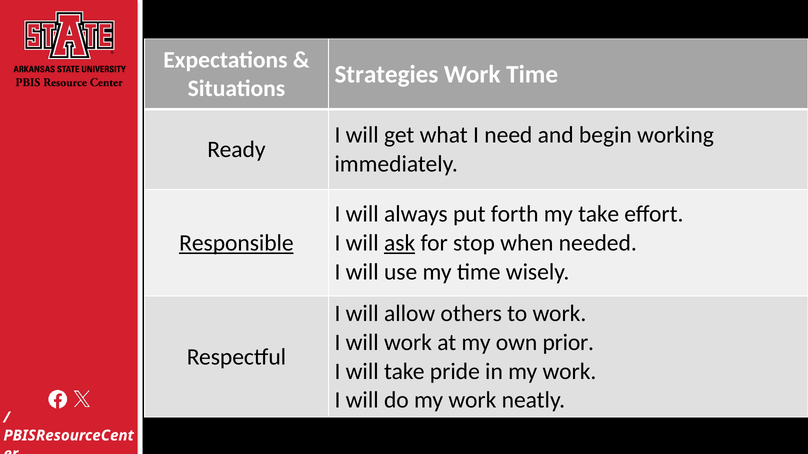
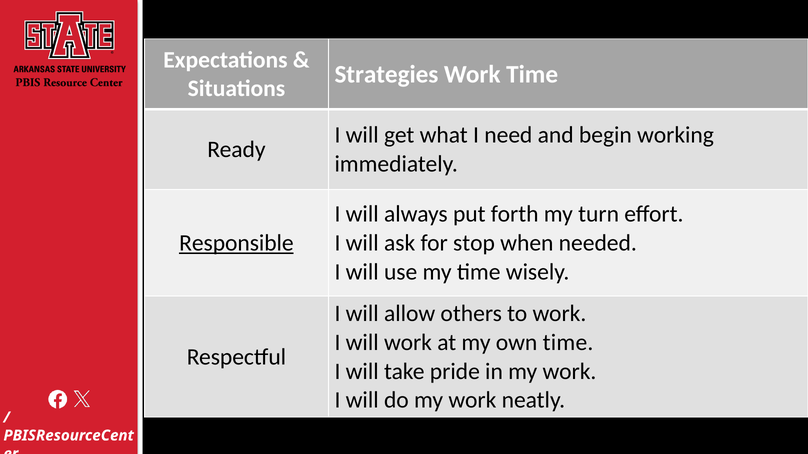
my take: take -> turn
ask underline: present -> none
own prior: prior -> time
